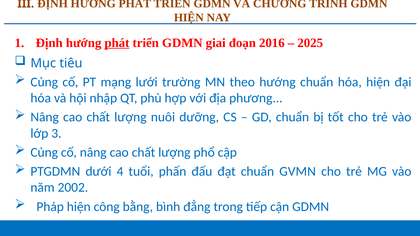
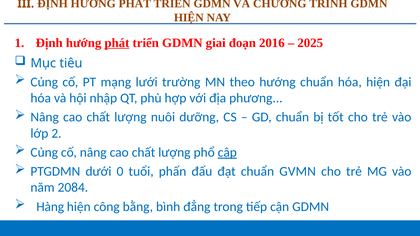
3: 3 -> 2
cập underline: none -> present
4: 4 -> 0
2002: 2002 -> 2084
Pháp: Pháp -> Hàng
